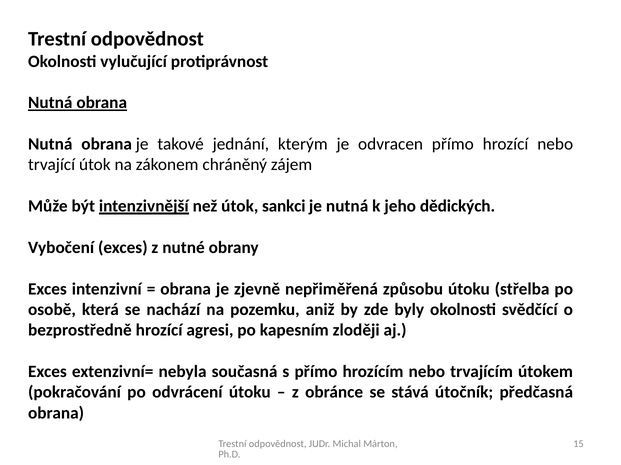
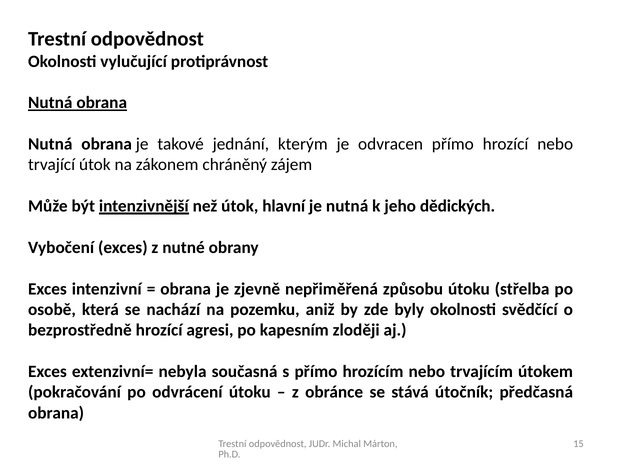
sankci: sankci -> hlavní
